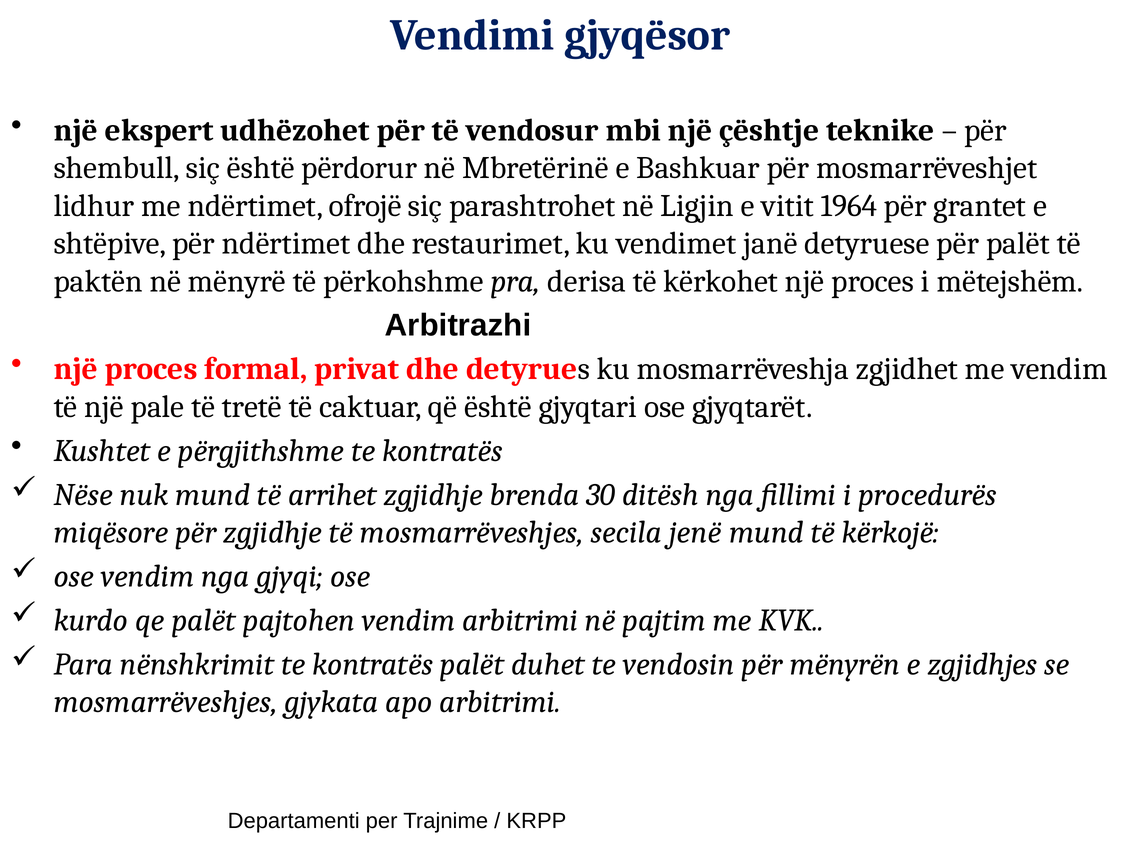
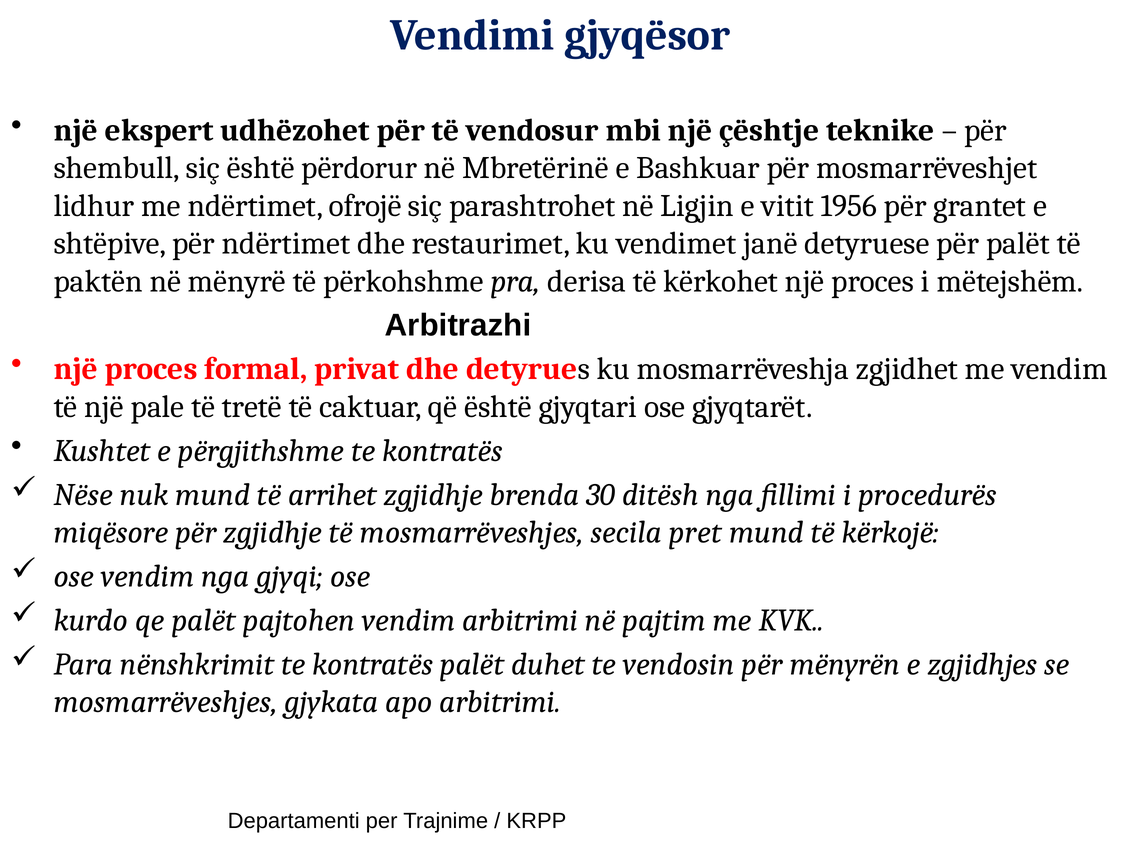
1964: 1964 -> 1956
jenë: jenë -> pret
